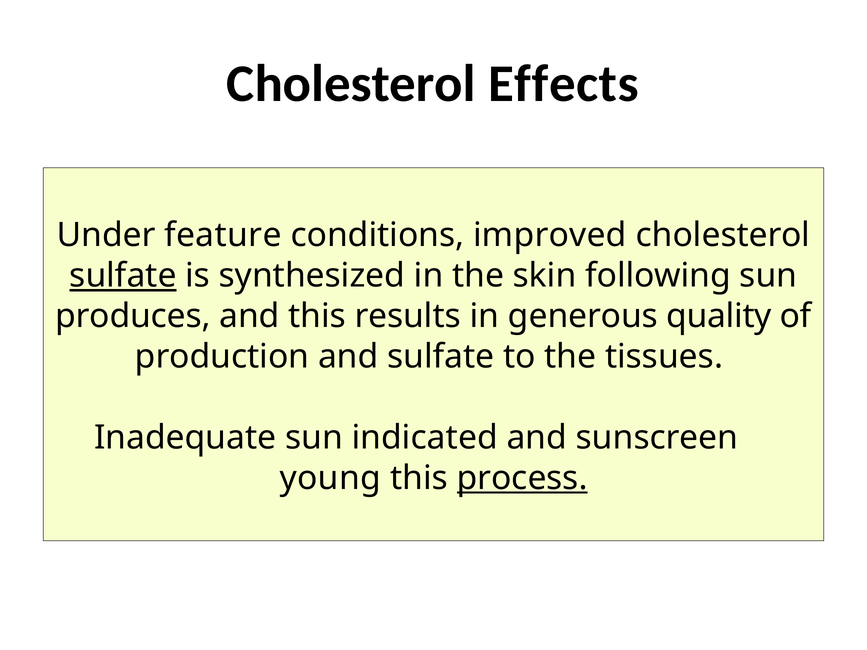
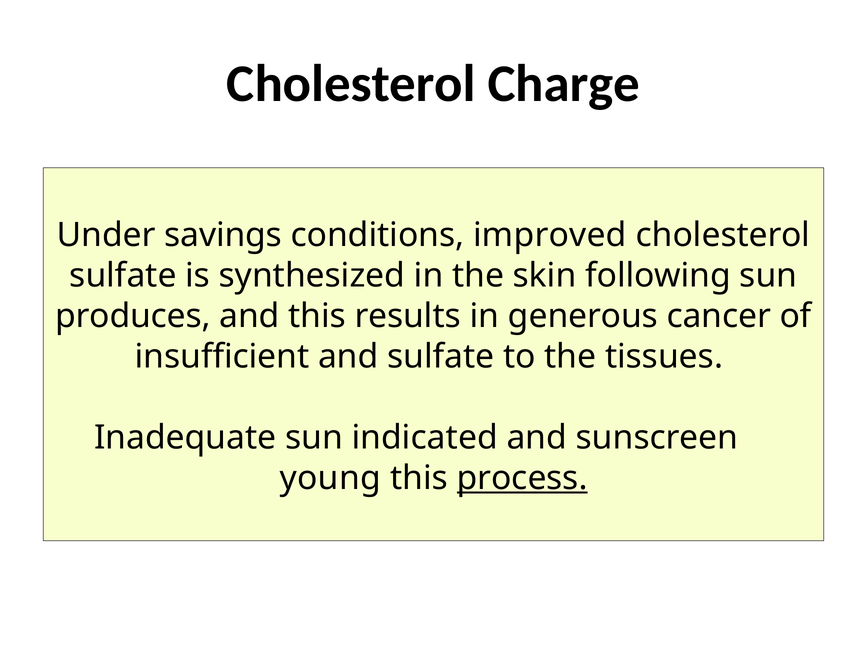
Effects: Effects -> Charge
feature: feature -> savings
sulfate at (123, 276) underline: present -> none
quality: quality -> cancer
production: production -> insufficient
